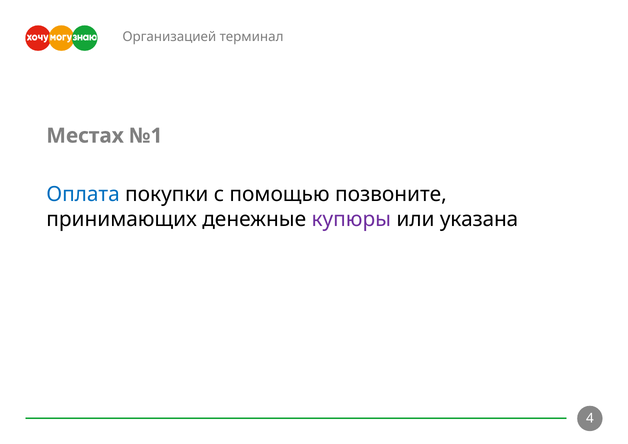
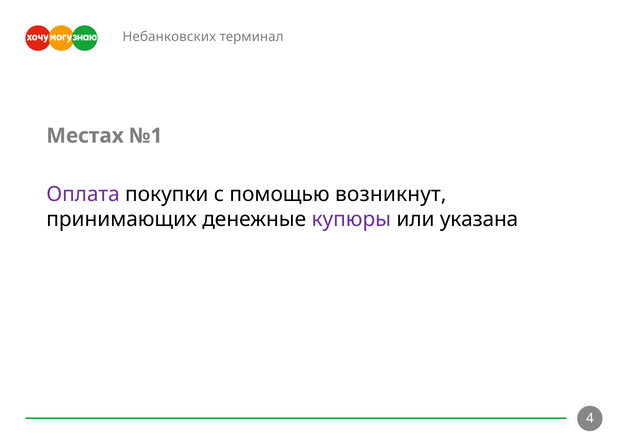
Организацией: Организацией -> Небанковских
Оплата colour: blue -> purple
позвоните: позвоните -> возникнут
